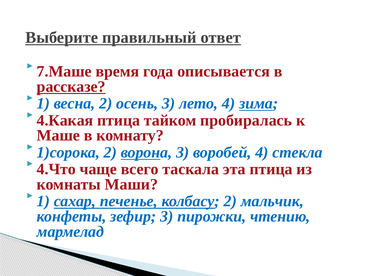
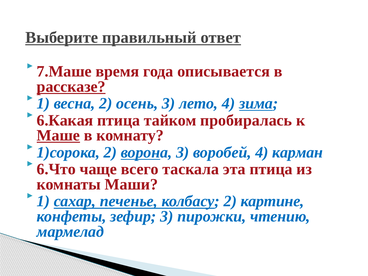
4.Какая: 4.Какая -> 6.Какая
Маше underline: none -> present
стекла: стекла -> карман
4.Что: 4.Что -> 6.Что
мальчик: мальчик -> картине
